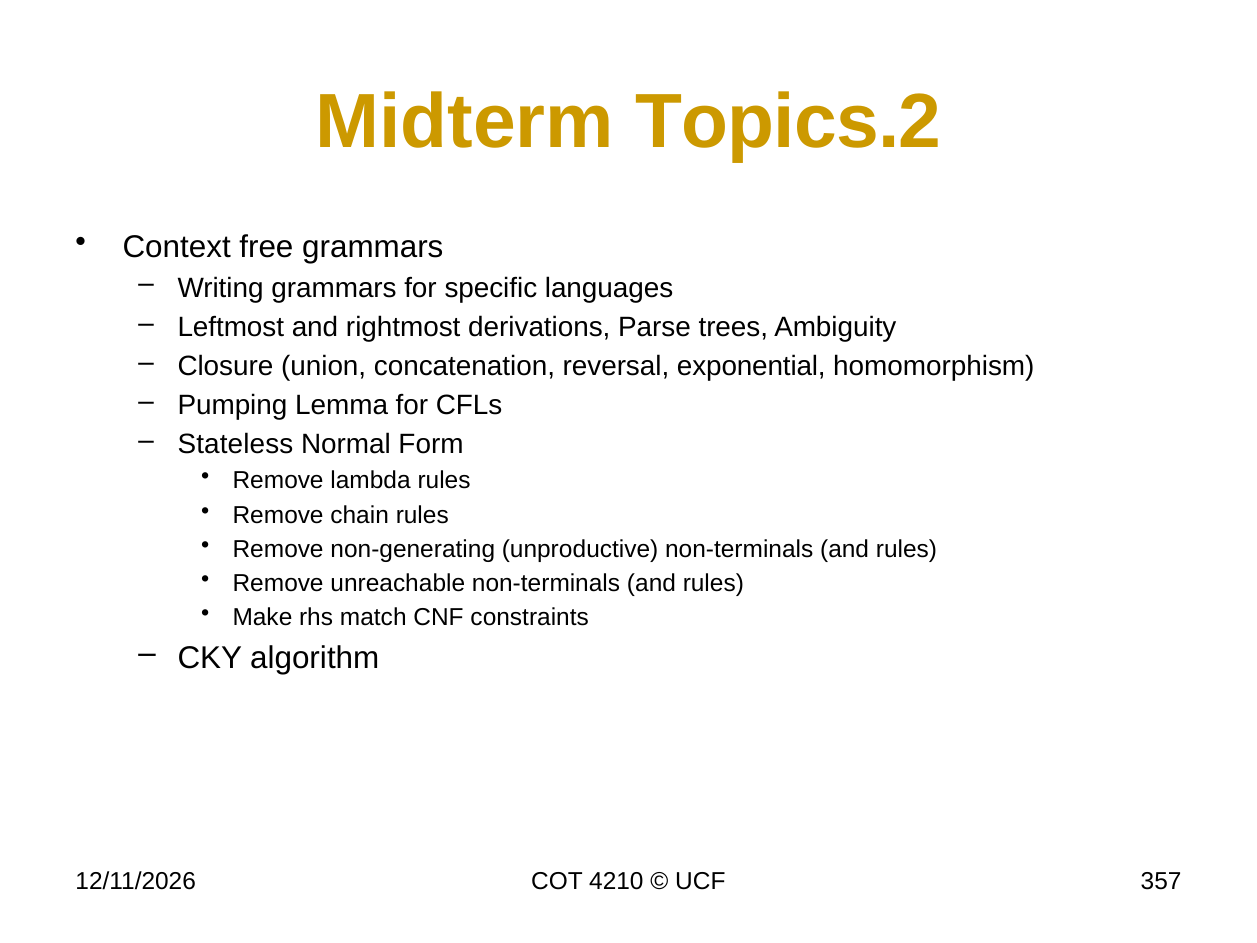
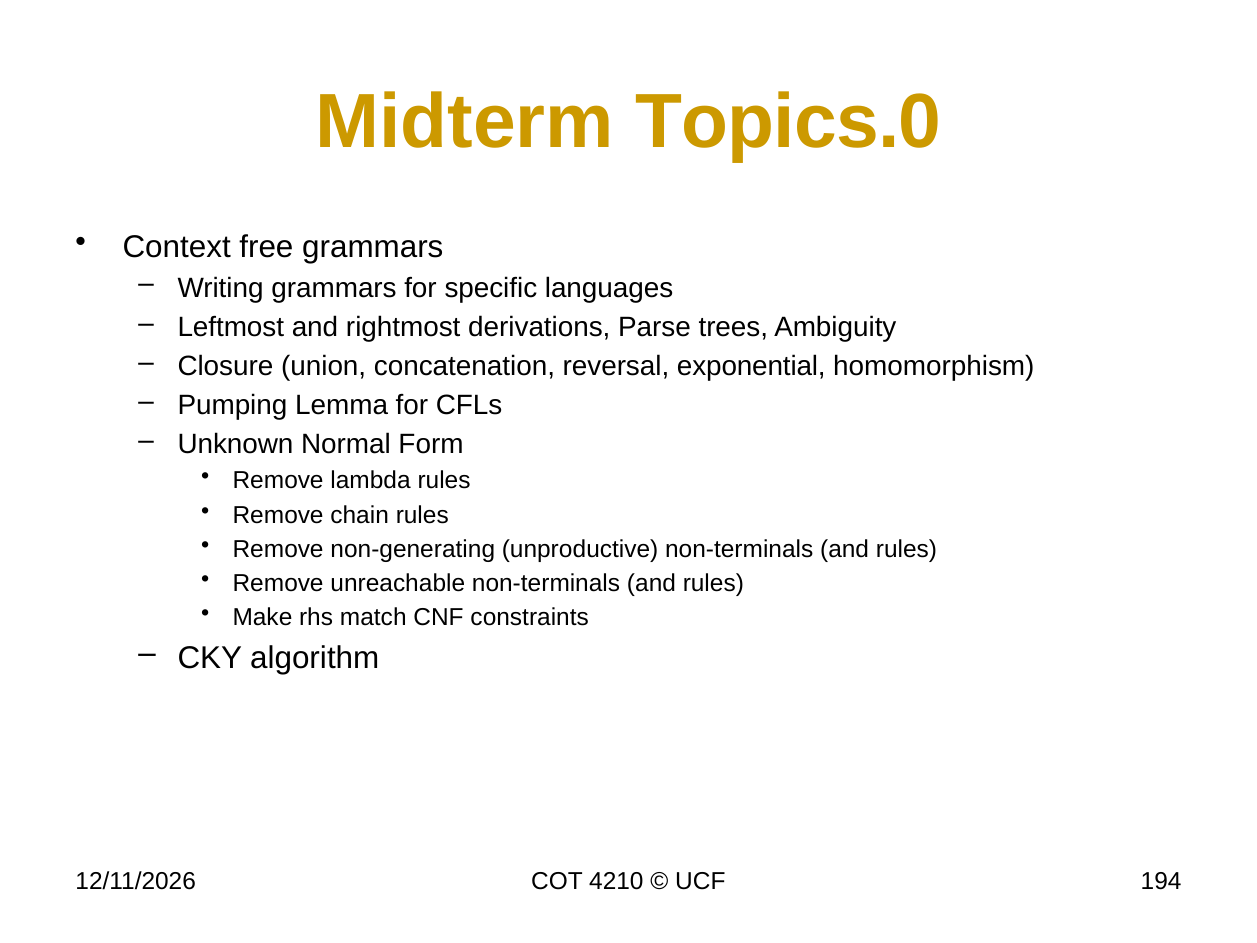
Topics.2: Topics.2 -> Topics.0
Stateless: Stateless -> Unknown
357: 357 -> 194
